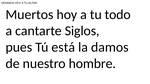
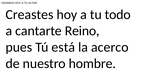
Muertos: Muertos -> Creastes
Siglos: Siglos -> Reino
damos: damos -> acerco
